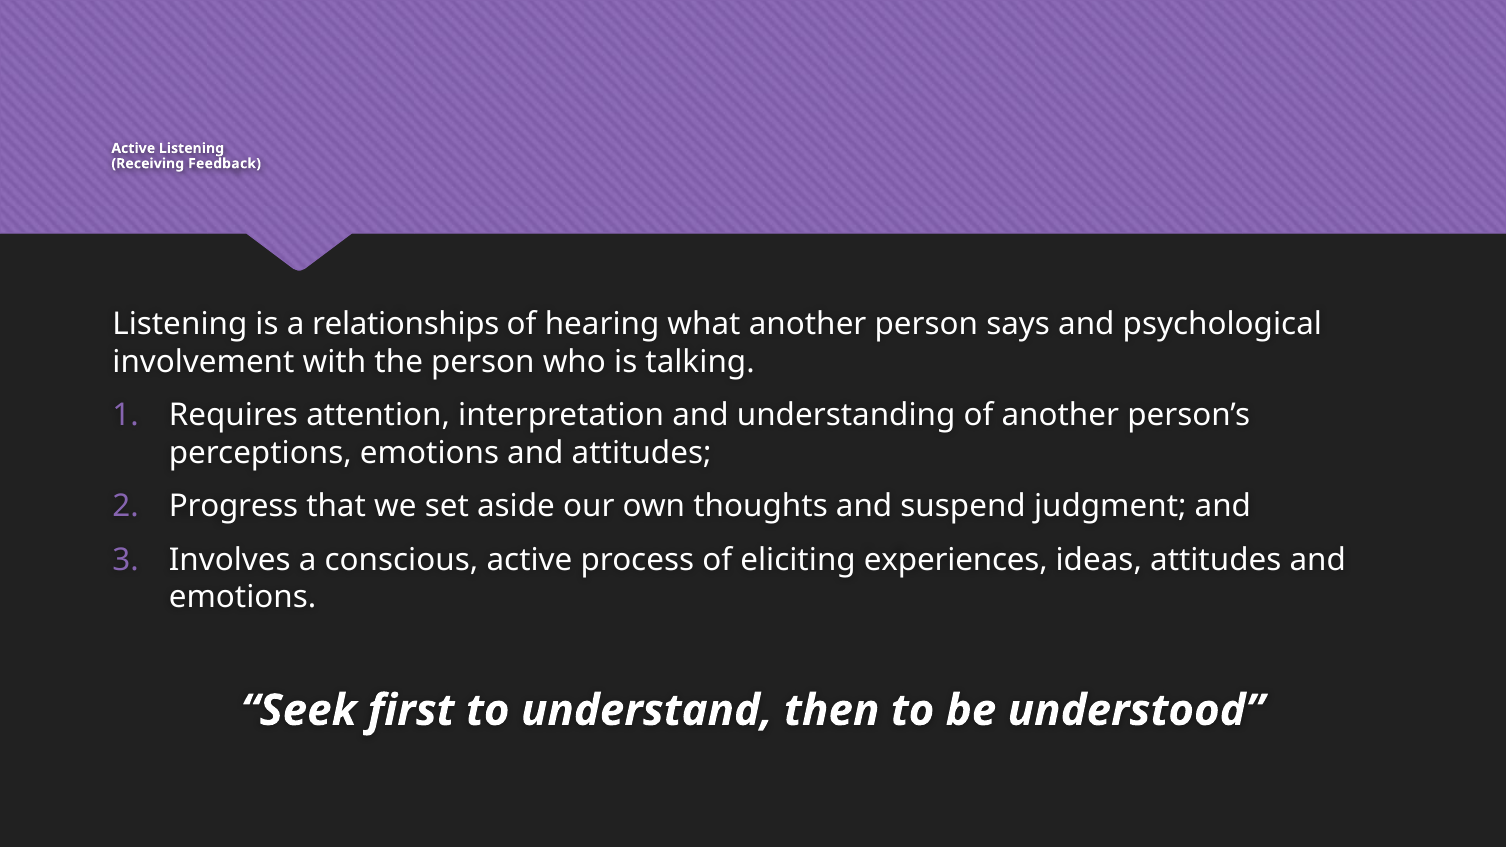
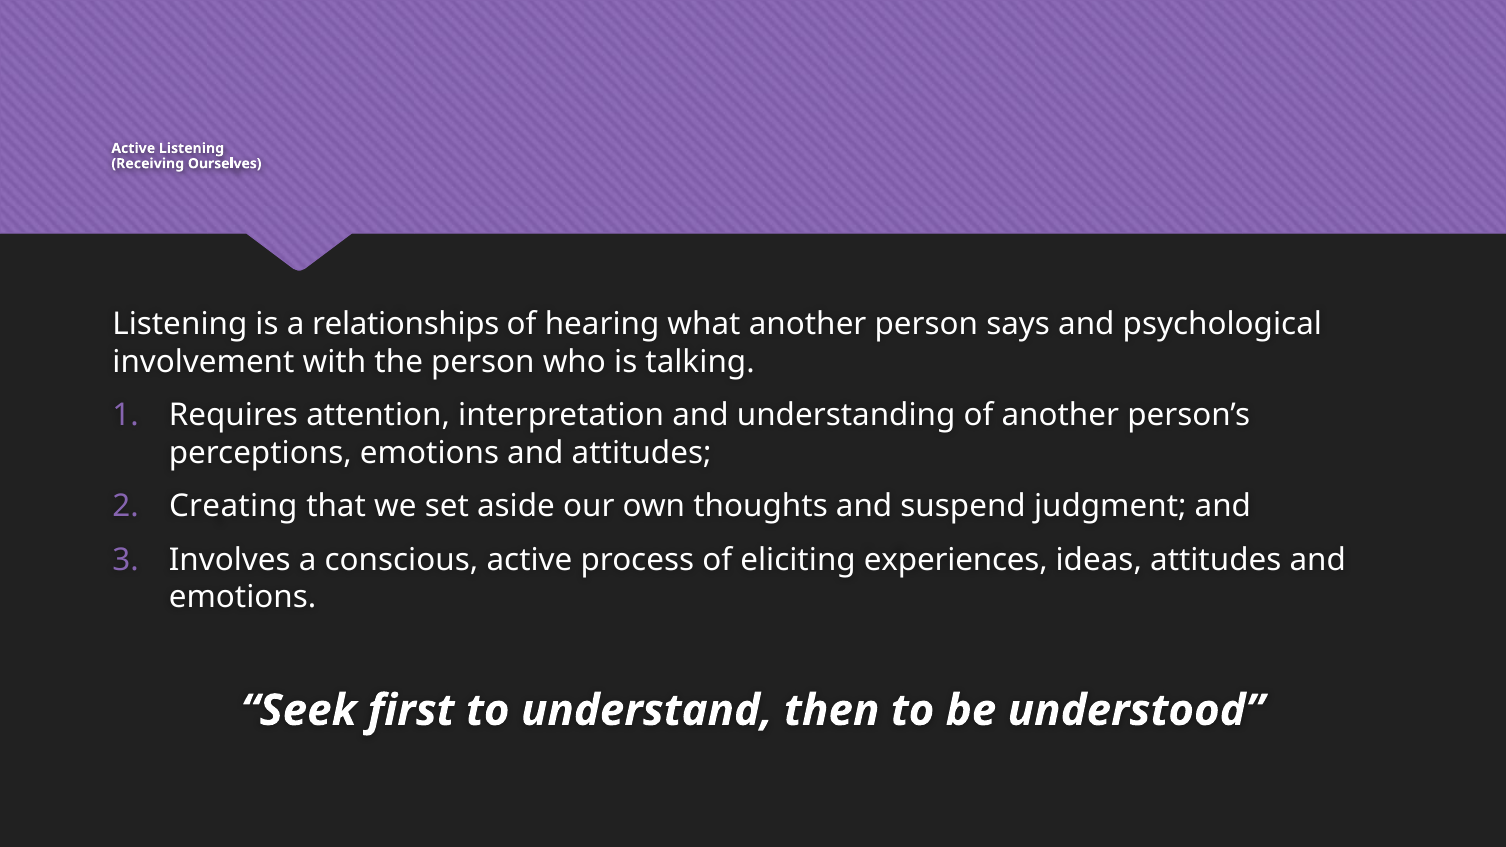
Feedback: Feedback -> Ourselves
Progress: Progress -> Creating
